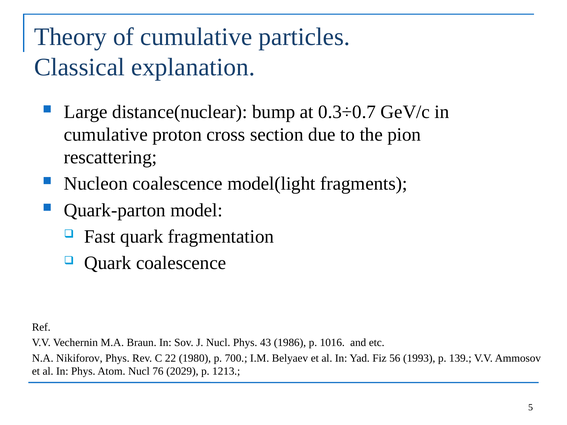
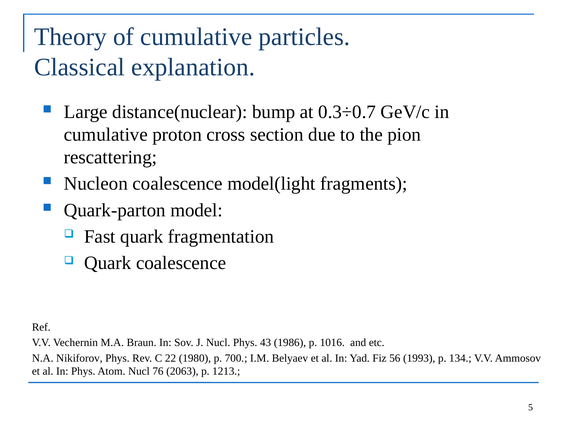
139: 139 -> 134
2029: 2029 -> 2063
